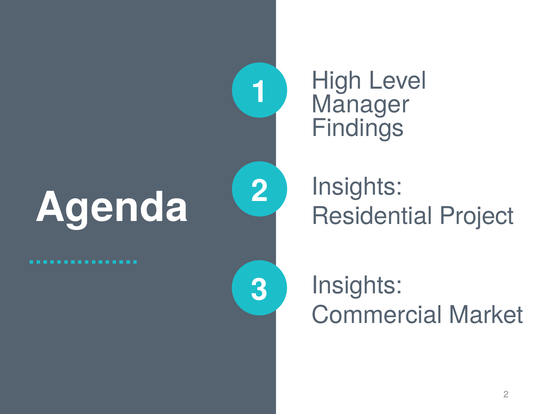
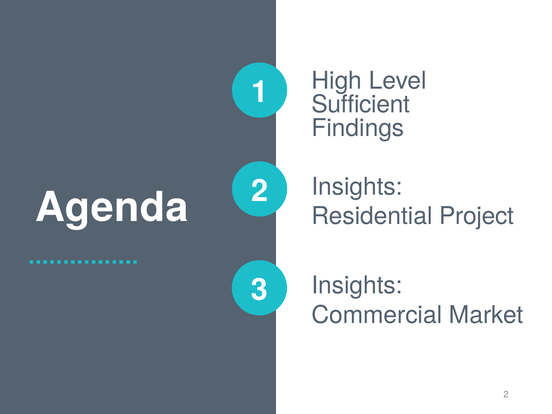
Manager: Manager -> Sufficient
